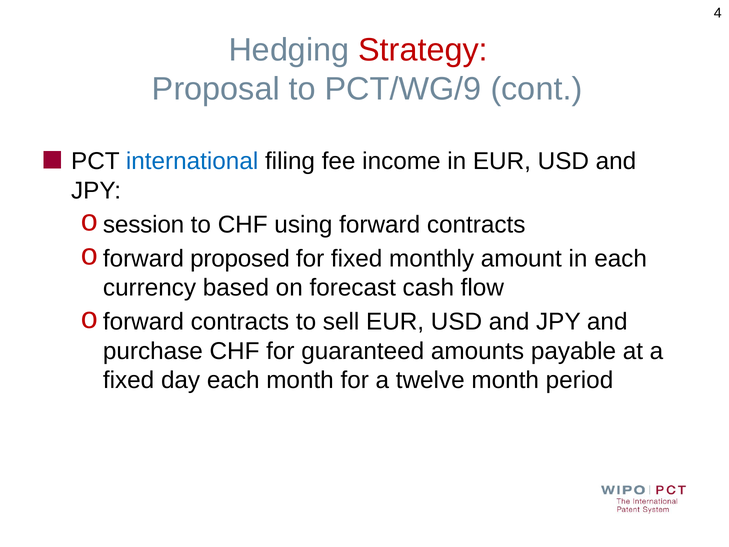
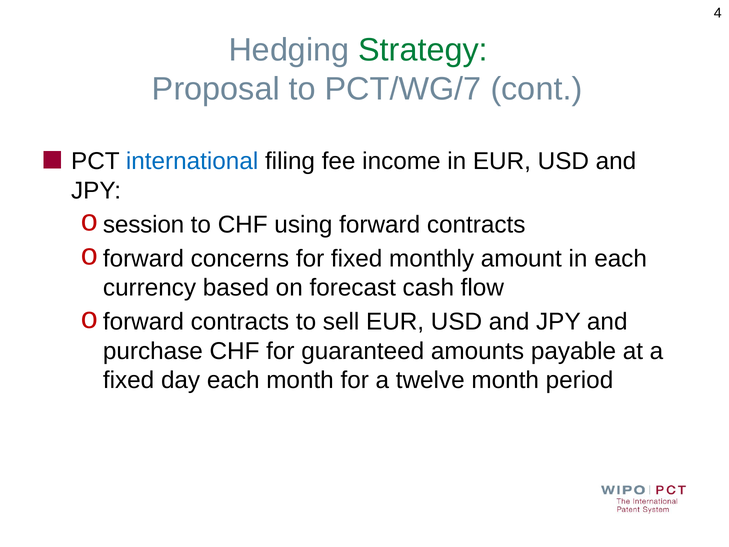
Strategy colour: red -> green
PCT/WG/9: PCT/WG/9 -> PCT/WG/7
proposed: proposed -> concerns
